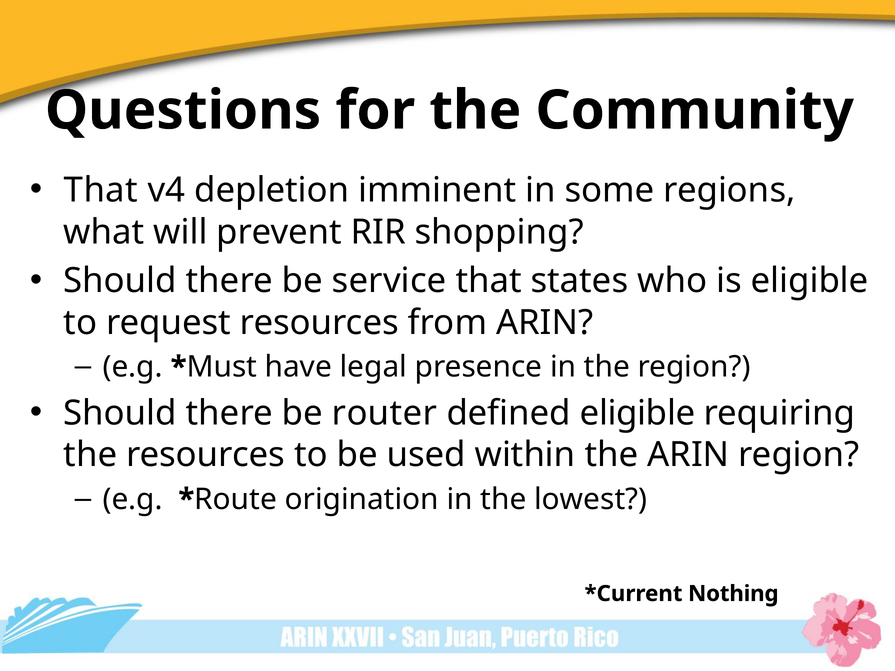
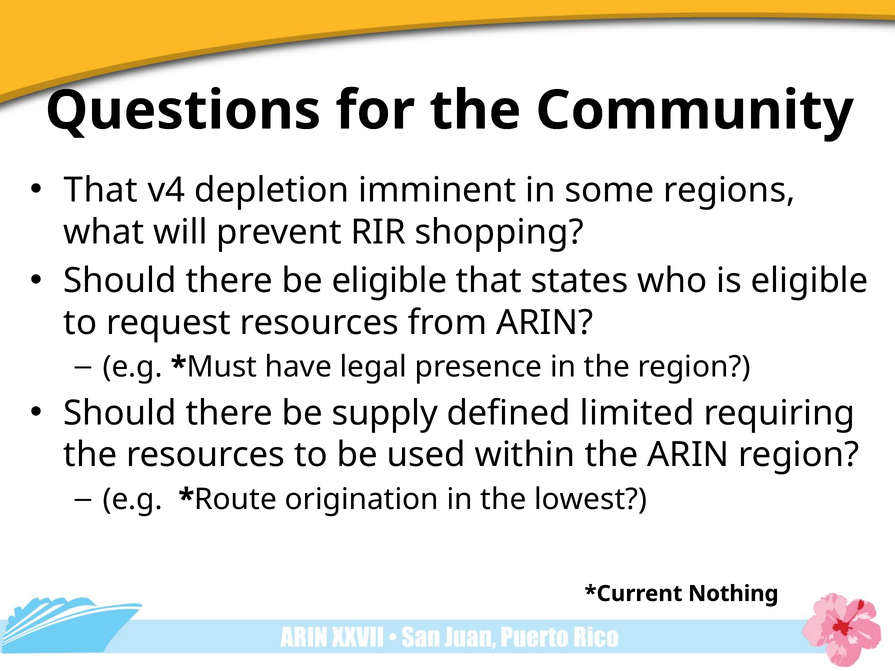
be service: service -> eligible
router: router -> supply
defined eligible: eligible -> limited
